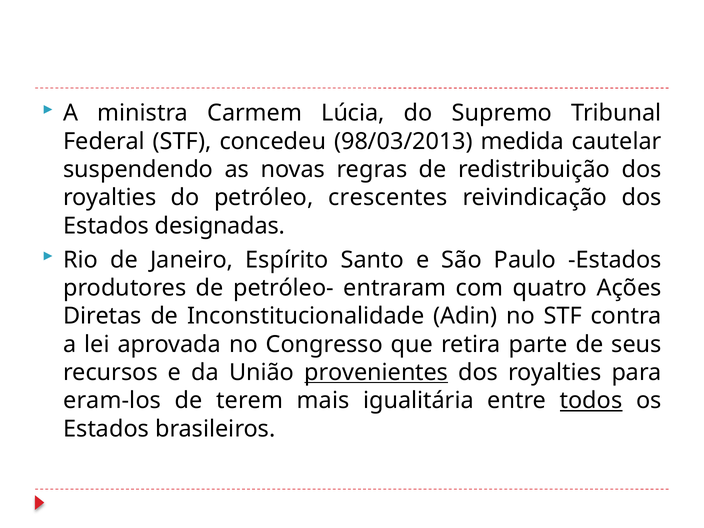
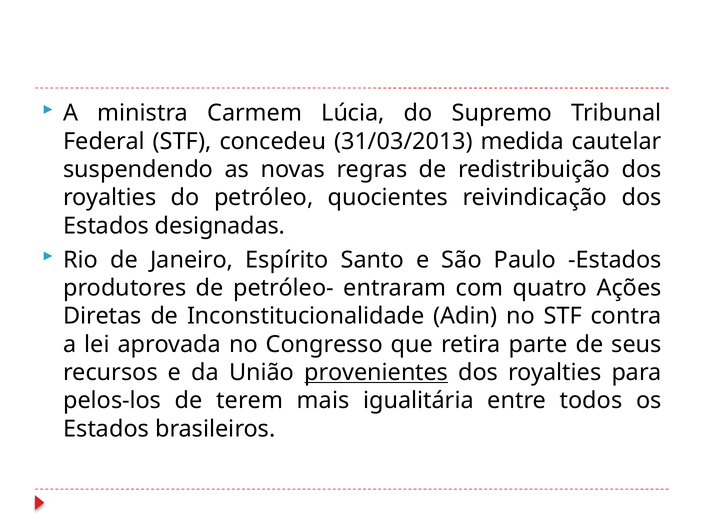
98/03/2013: 98/03/2013 -> 31/03/2013
crescentes: crescentes -> quocientes
eram-los: eram-los -> pelos-los
todos underline: present -> none
